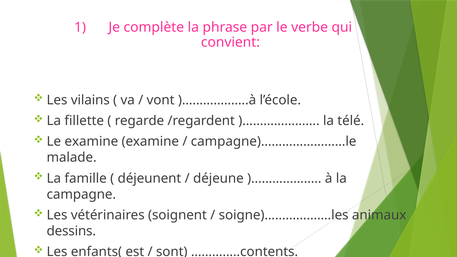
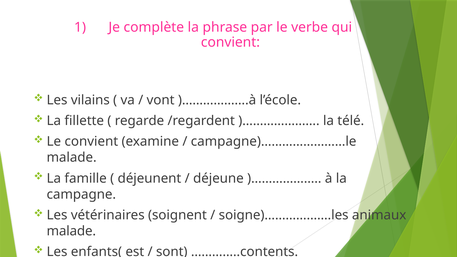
Le examine: examine -> convient
dessins at (71, 231): dessins -> malade
